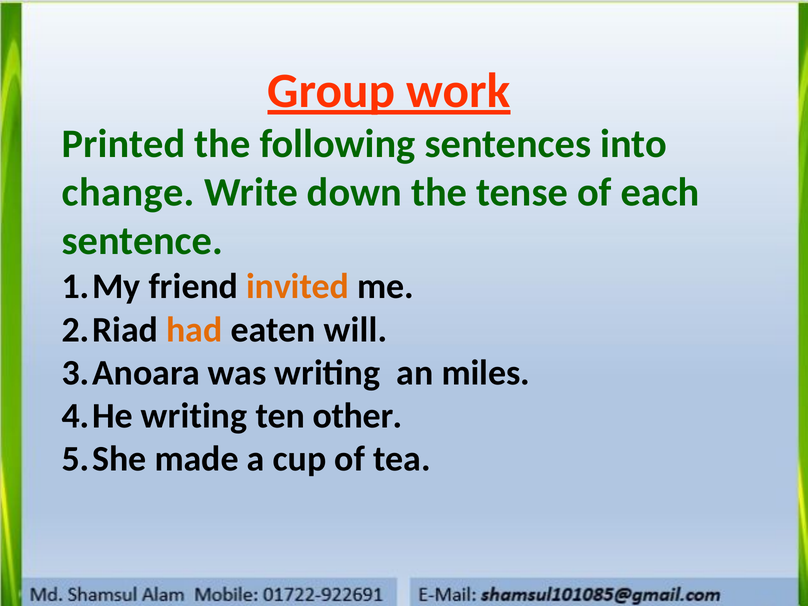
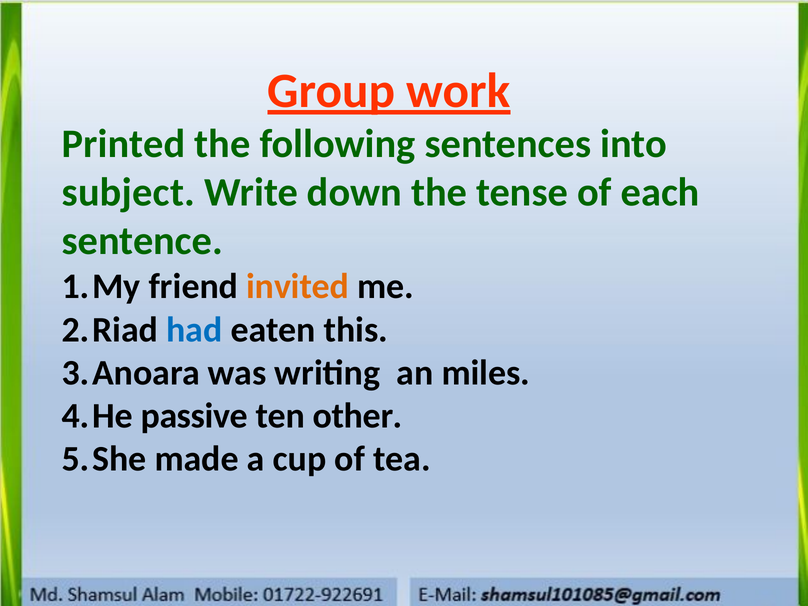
change: change -> subject
had colour: orange -> blue
will: will -> this
writing at (194, 416): writing -> passive
